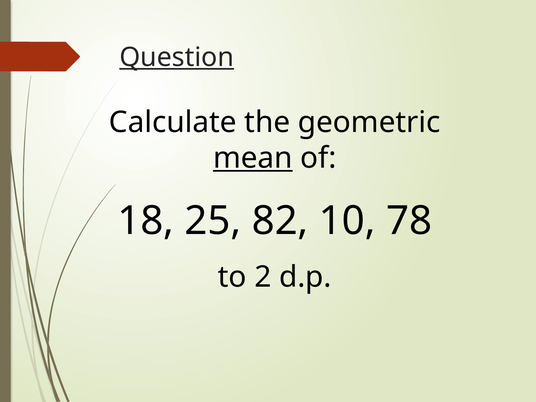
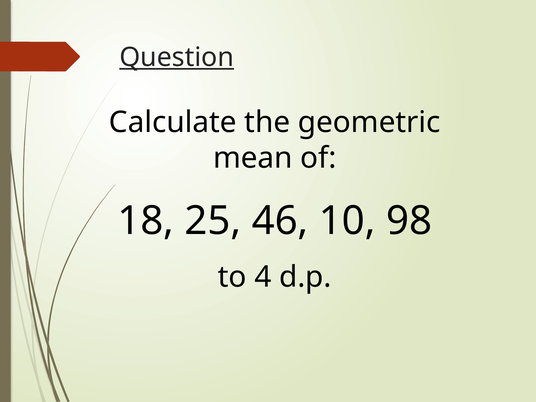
mean underline: present -> none
82: 82 -> 46
78: 78 -> 98
2: 2 -> 4
